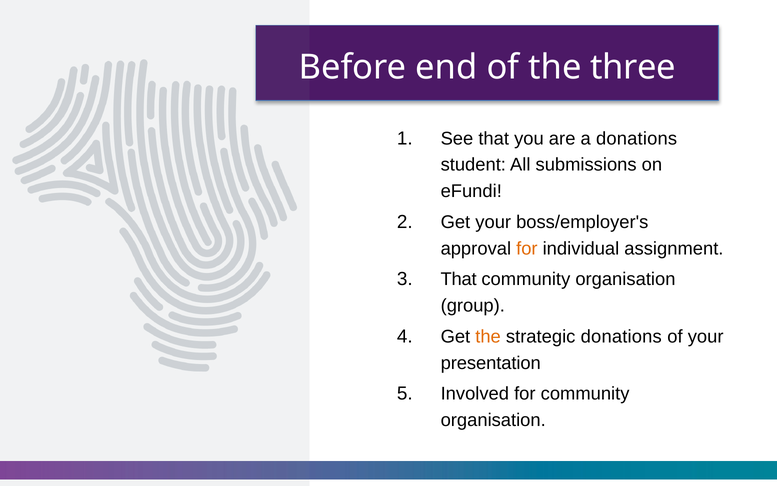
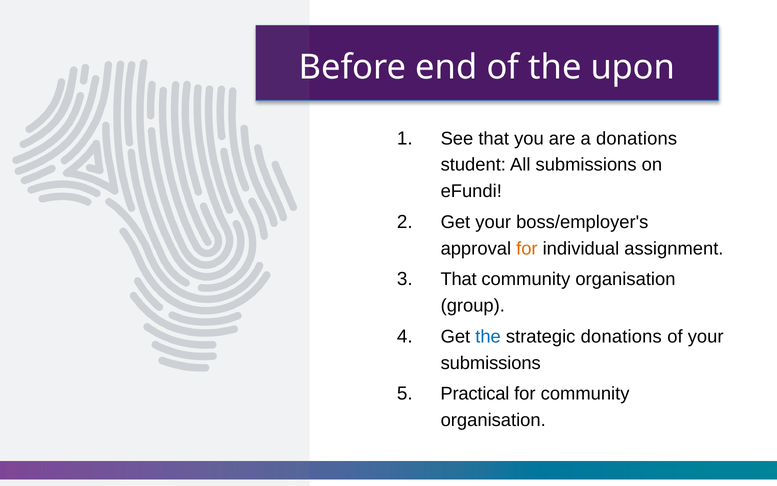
three: three -> upon
the at (488, 336) colour: orange -> blue
presentation at (491, 363): presentation -> submissions
Involved: Involved -> Practical
